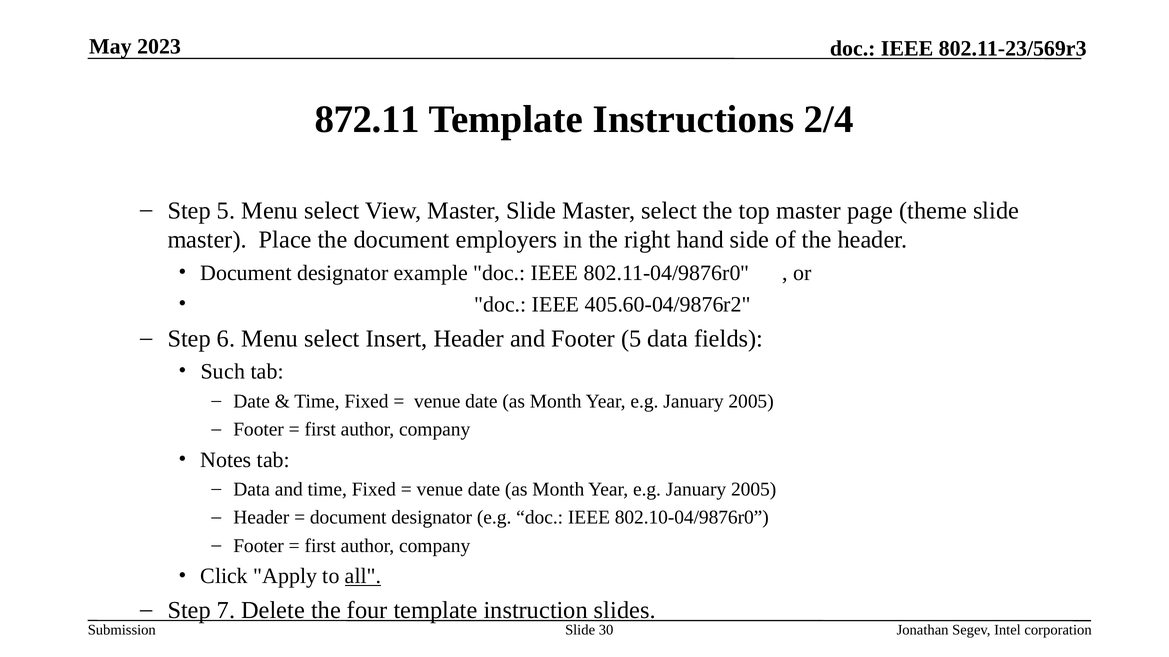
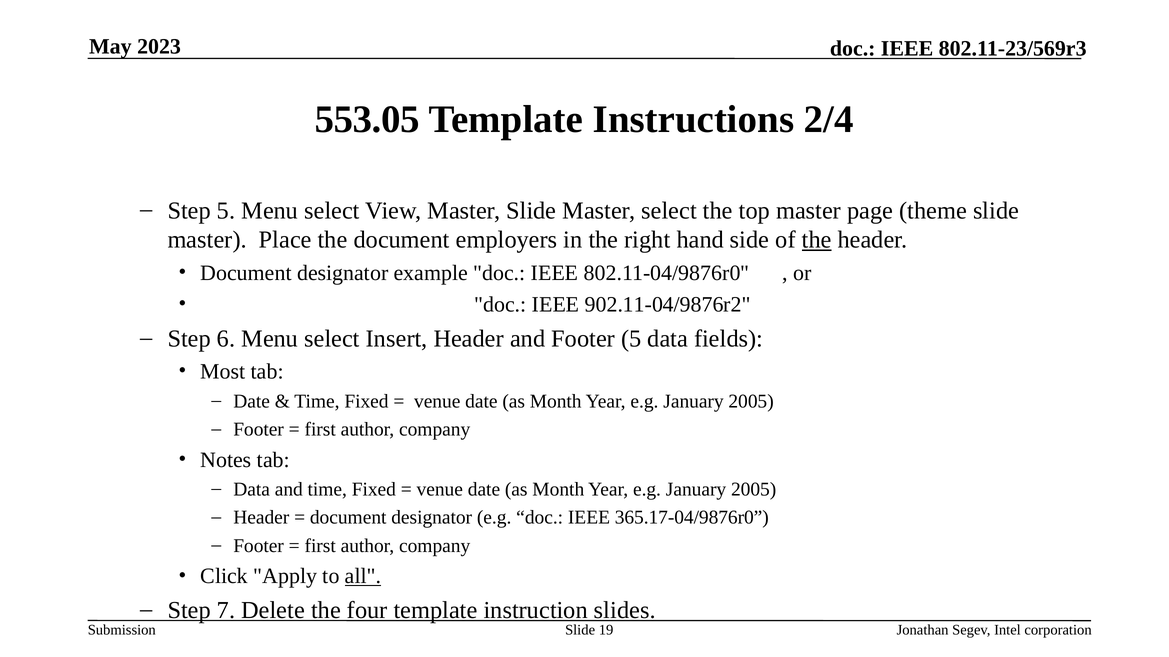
872.11: 872.11 -> 553.05
the at (817, 240) underline: none -> present
405.60-04/9876r2: 405.60-04/9876r2 -> 902.11-04/9876r2
Such: Such -> Most
802.10-04/9876r0: 802.10-04/9876r0 -> 365.17-04/9876r0
30: 30 -> 19
